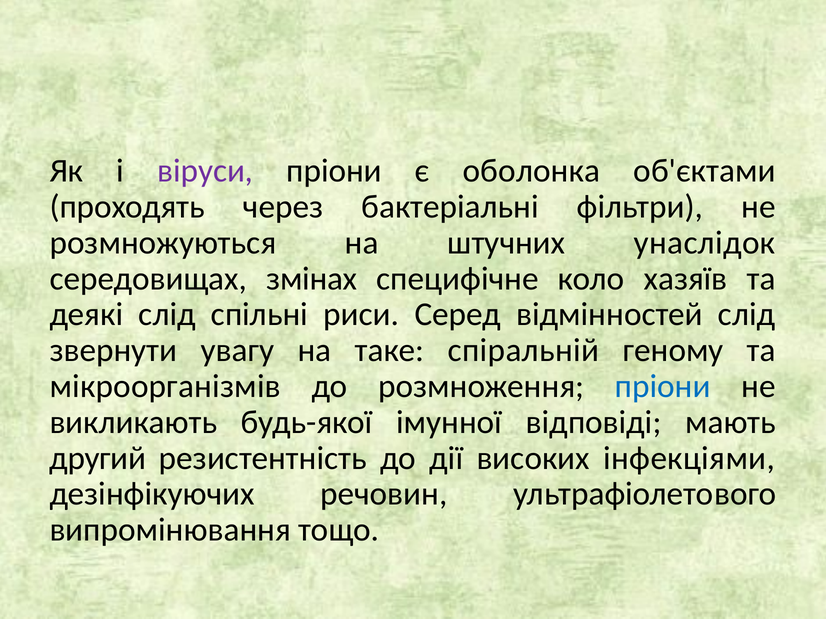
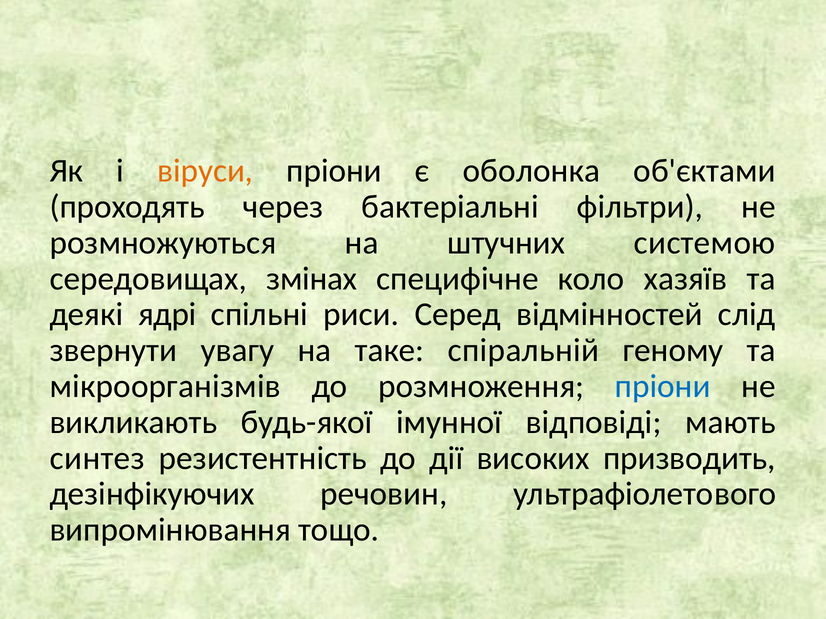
віруси colour: purple -> orange
унаслідок: унаслідок -> системою
деякі слід: слід -> ядрі
другий: другий -> синтез
інфекціями: інфекціями -> призводить
